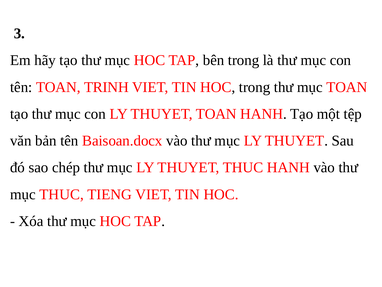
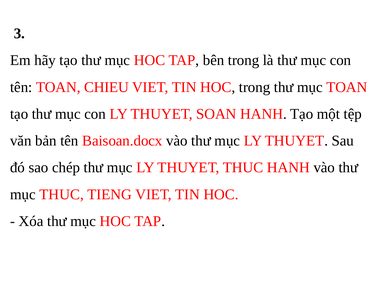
TRINH: TRINH -> CHIEU
THUYET TOAN: TOAN -> SOAN
